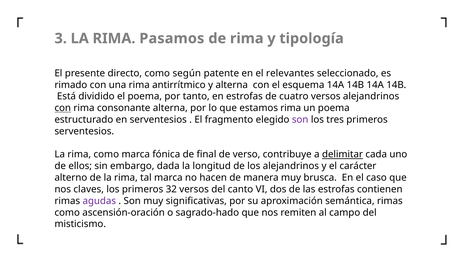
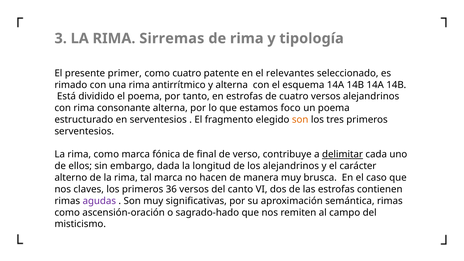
Pasamos: Pasamos -> Sirremas
directo: directo -> primer
como según: según -> cuatro
con at (63, 108) underline: present -> none
estamos rima: rima -> foco
son at (300, 120) colour: purple -> orange
32: 32 -> 36
